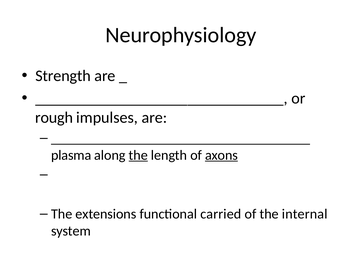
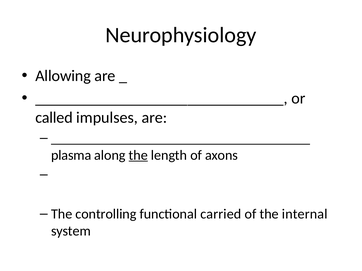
Strength: Strength -> Allowing
rough: rough -> called
axons underline: present -> none
extensions: extensions -> controlling
